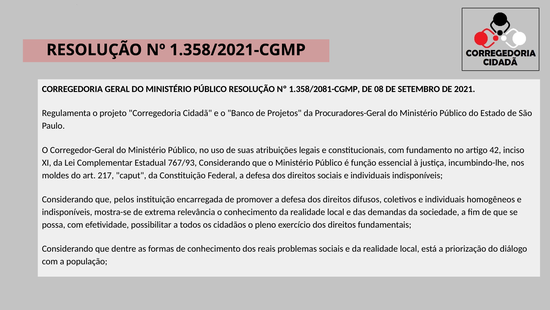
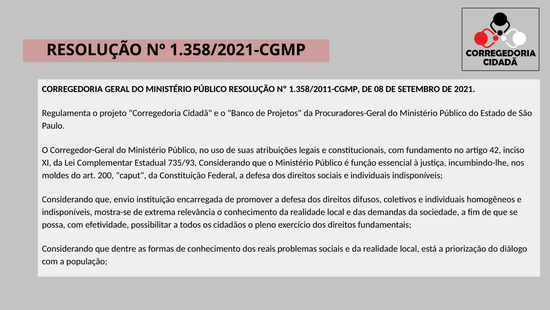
1.358/2081-CGMP: 1.358/2081-CGMP -> 1.358/2011-CGMP
767/93: 767/93 -> 735/93
217: 217 -> 200
pelos: pelos -> envio
